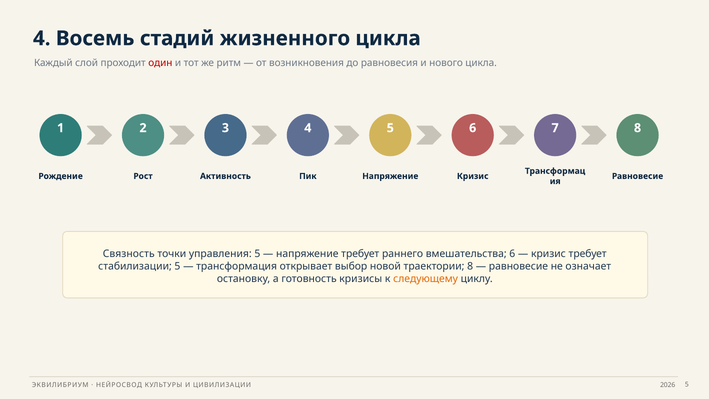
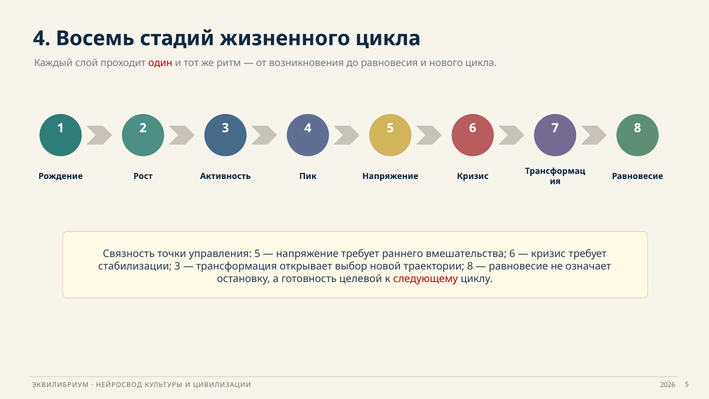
стабилизации 5: 5 -> 3
кризисы: кризисы -> целевой
следующему colour: orange -> red
